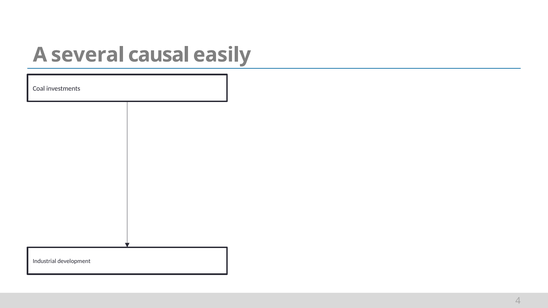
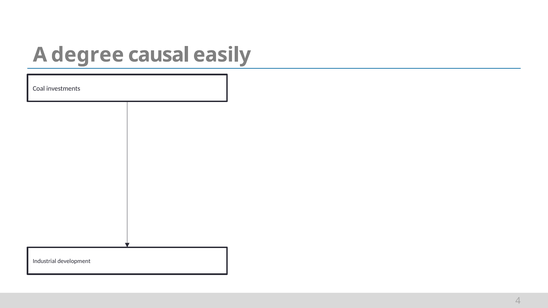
several: several -> degree
